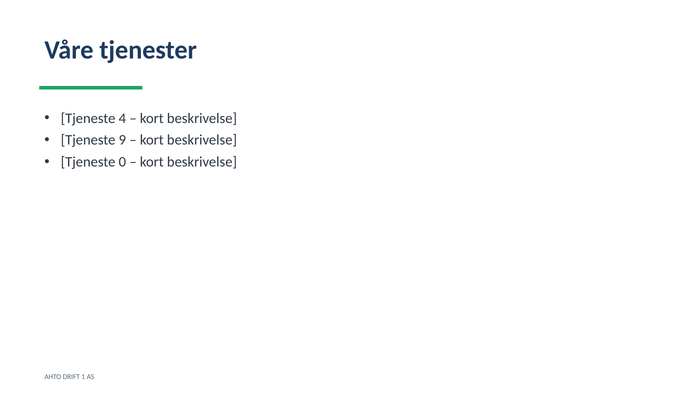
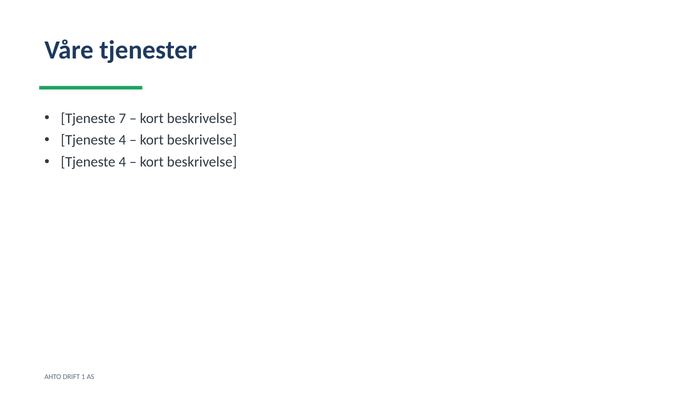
4: 4 -> 7
9 at (122, 140): 9 -> 4
0 at (122, 162): 0 -> 4
